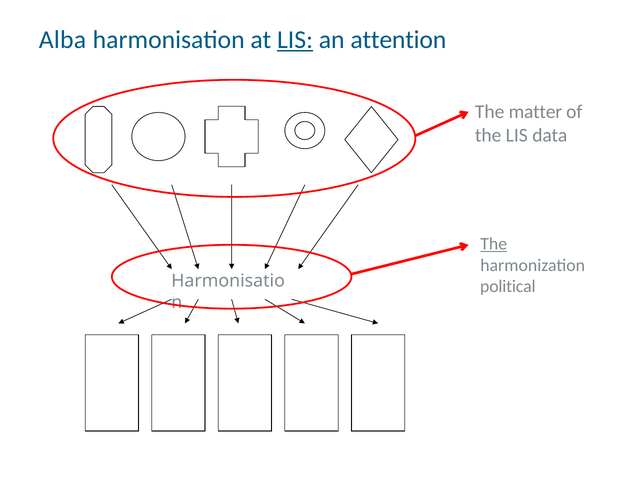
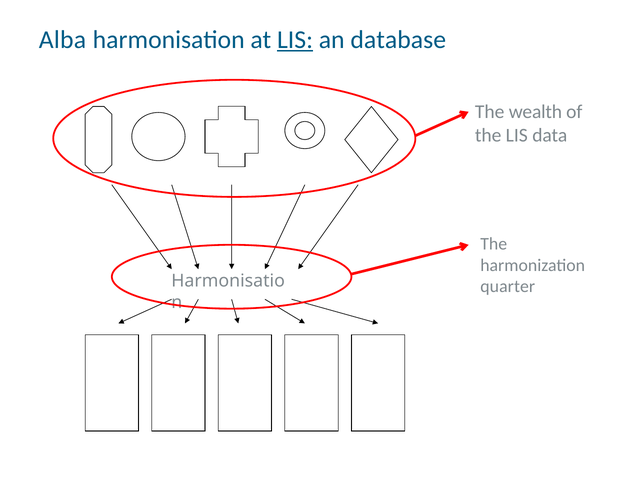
attention: attention -> database
matter: matter -> wealth
The at (494, 244) underline: present -> none
political: political -> quarter
